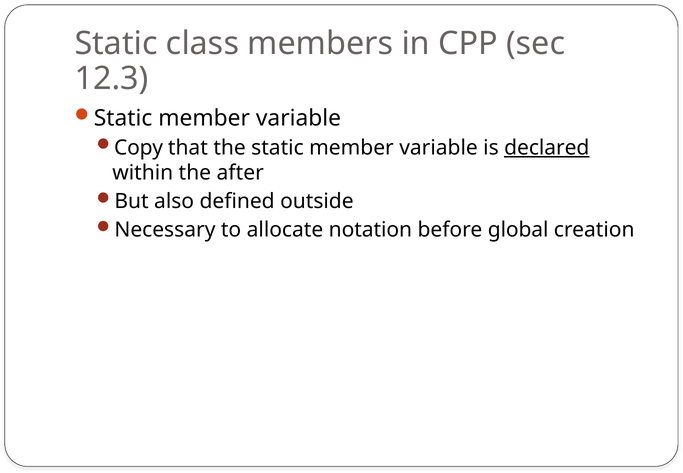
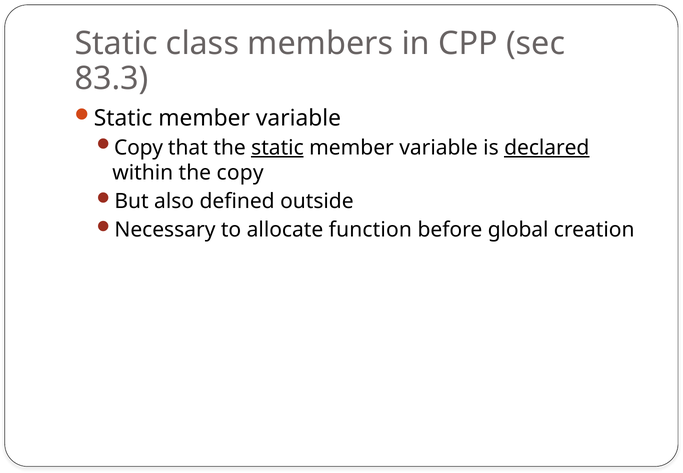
12.3: 12.3 -> 83.3
static at (277, 148) underline: none -> present
the after: after -> copy
notation: notation -> function
